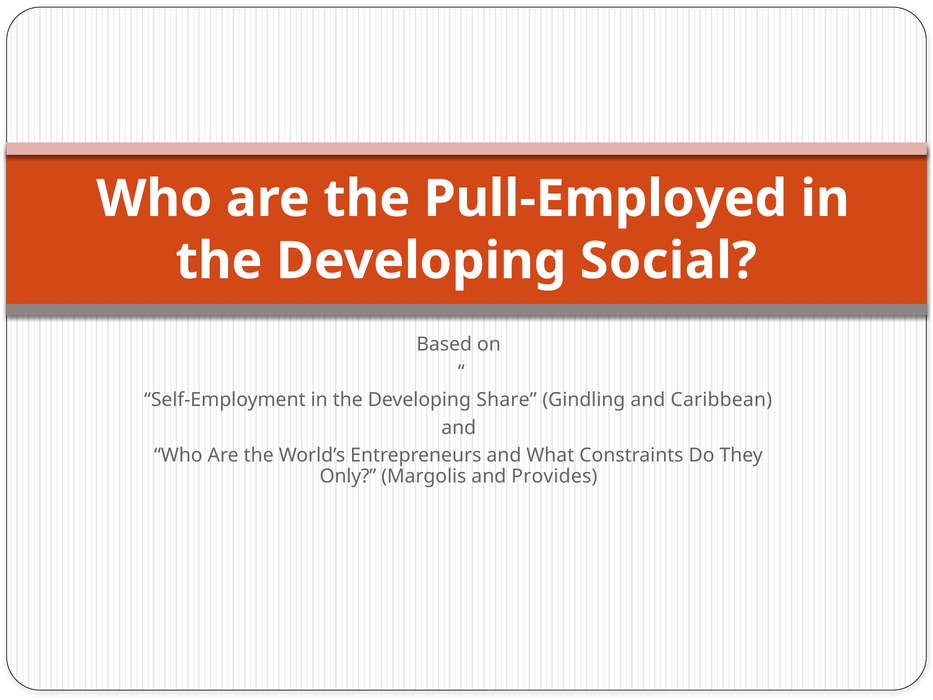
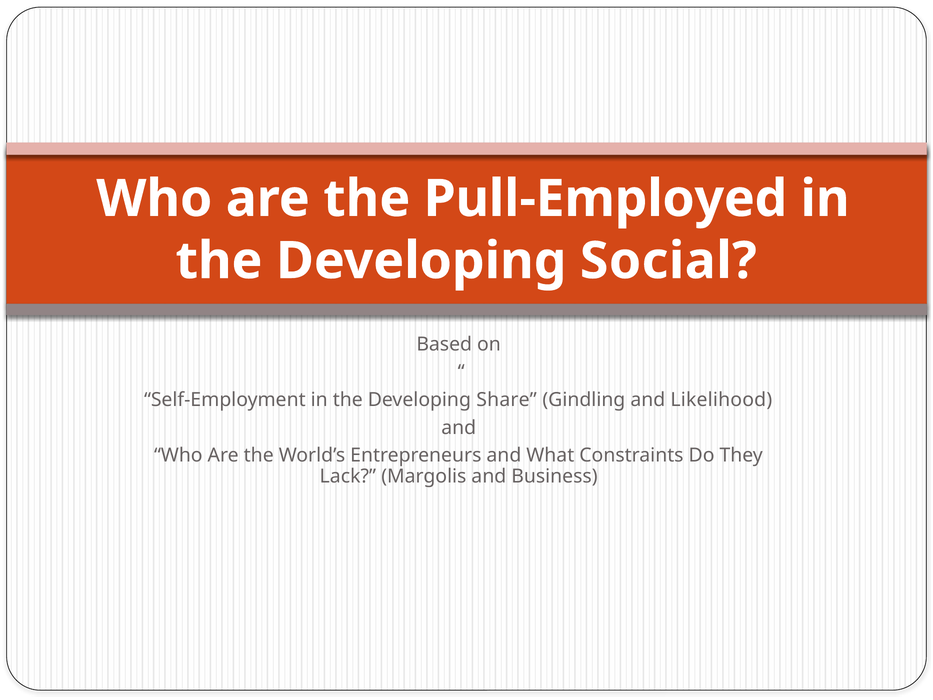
Caribbean: Caribbean -> Likelihood
Only: Only -> Lack
Provides: Provides -> Business
